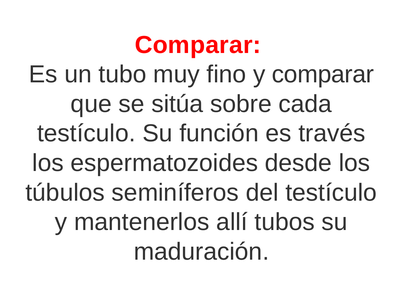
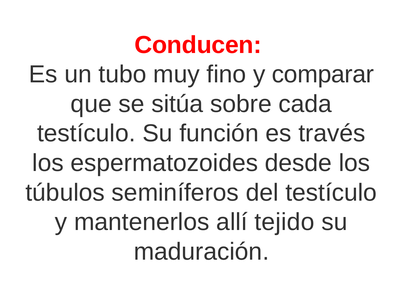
Comparar at (198, 45): Comparar -> Conducen
tubos: tubos -> tejido
